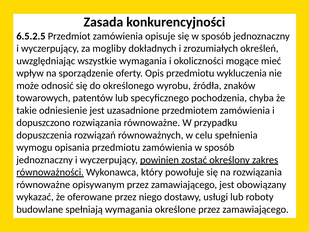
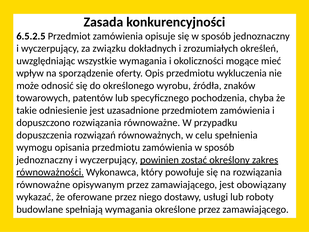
mogliby: mogliby -> związku
